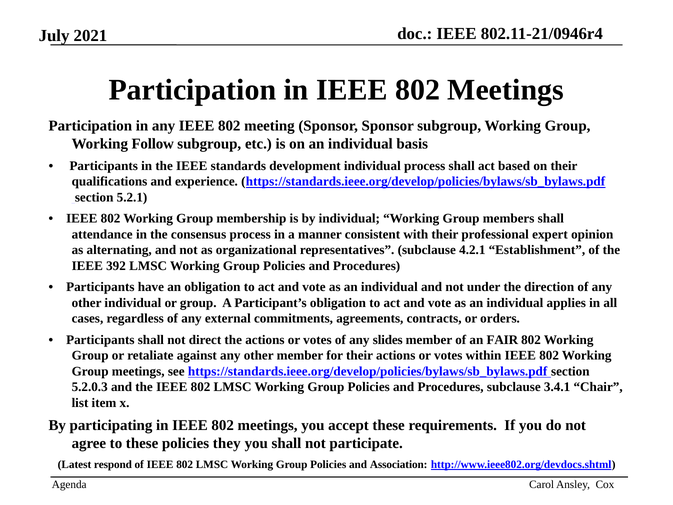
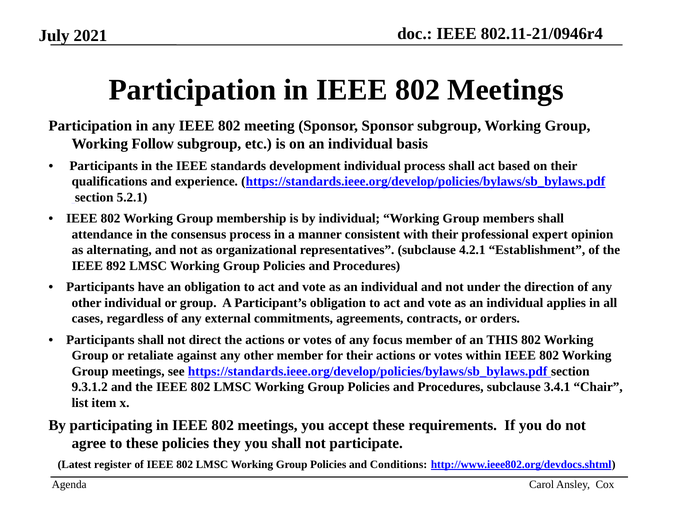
392: 392 -> 892
slides: slides -> focus
FAIR: FAIR -> THIS
5.2.0.3: 5.2.0.3 -> 9.3.1.2
respond: respond -> register
Association: Association -> Conditions
